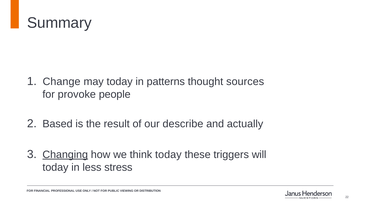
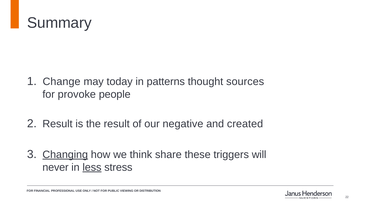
Based at (58, 124): Based -> Result
describe: describe -> negative
actually: actually -> created
think today: today -> share
today at (55, 168): today -> never
less underline: none -> present
